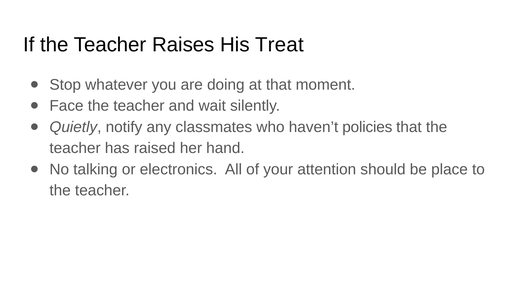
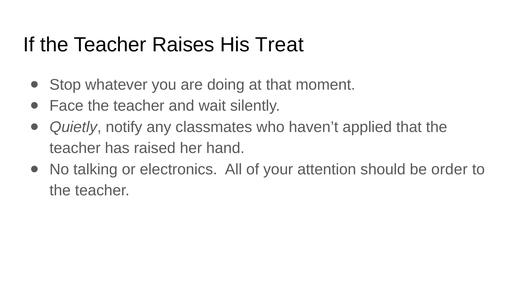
policies: policies -> applied
place: place -> order
